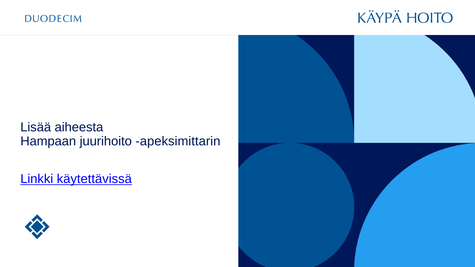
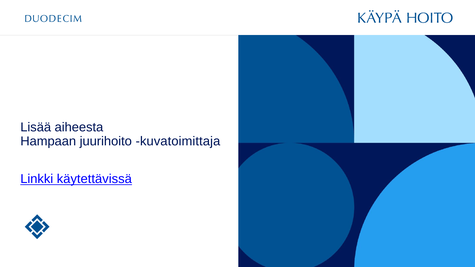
apeksimittarin: apeksimittarin -> kuvatoimittaja
